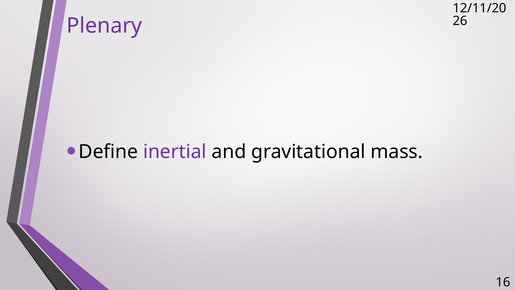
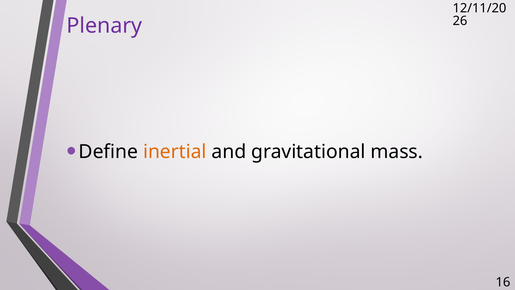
inertial colour: purple -> orange
